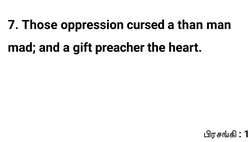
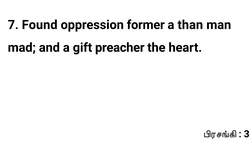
Those: Those -> Found
cursed: cursed -> former
1: 1 -> 3
